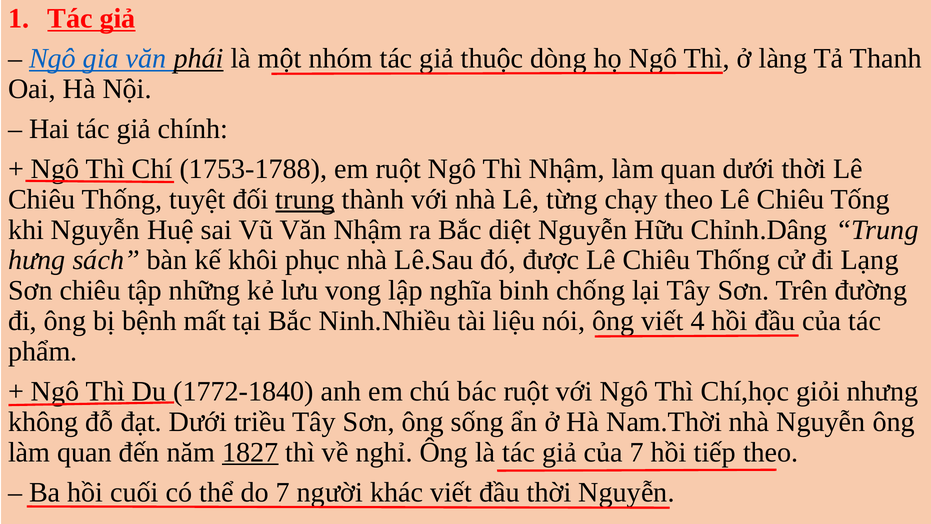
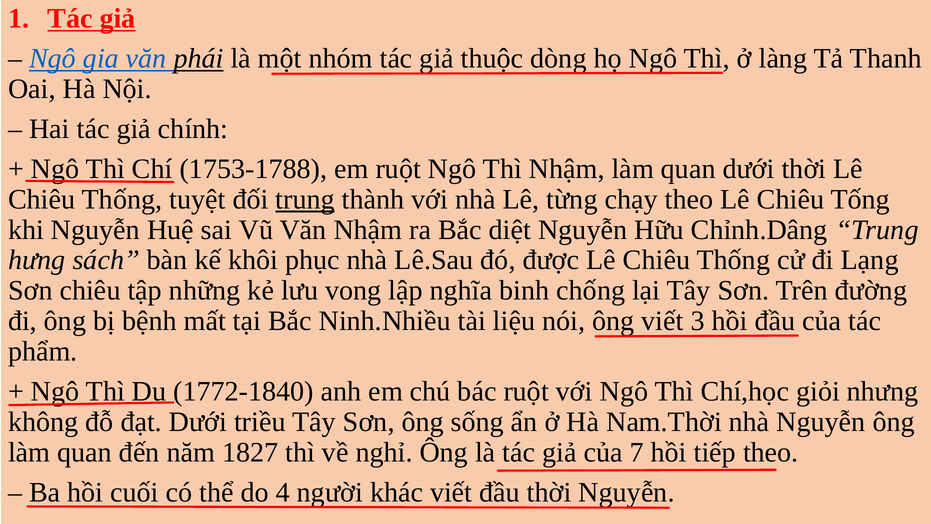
4: 4 -> 3
1827 underline: present -> none
do 7: 7 -> 4
